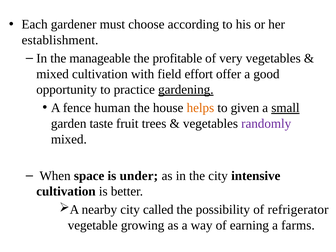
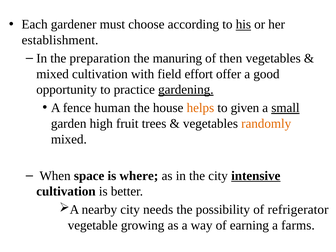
his underline: none -> present
manageable: manageable -> preparation
profitable: profitable -> manuring
very: very -> then
taste: taste -> high
randomly colour: purple -> orange
under: under -> where
intensive underline: none -> present
called: called -> needs
